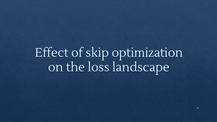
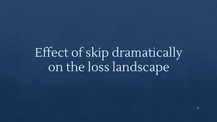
optimization: optimization -> dramatically
